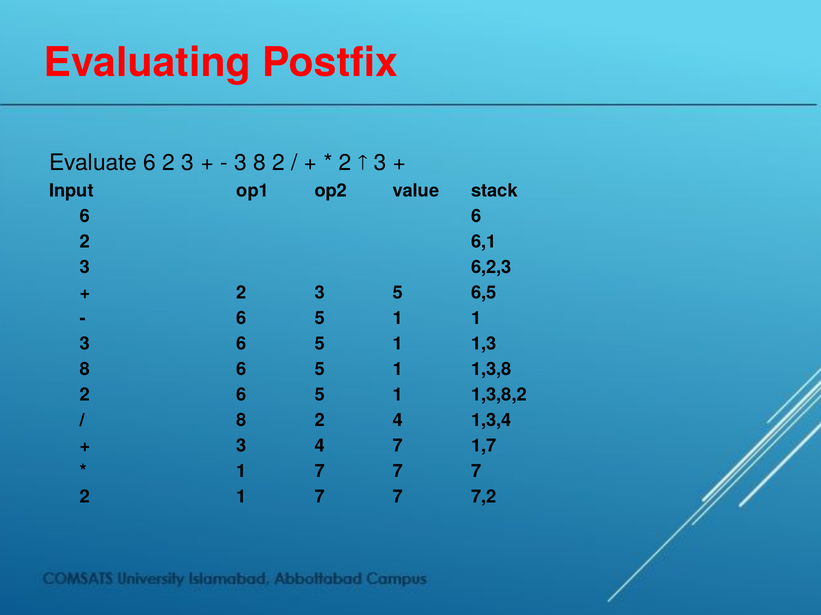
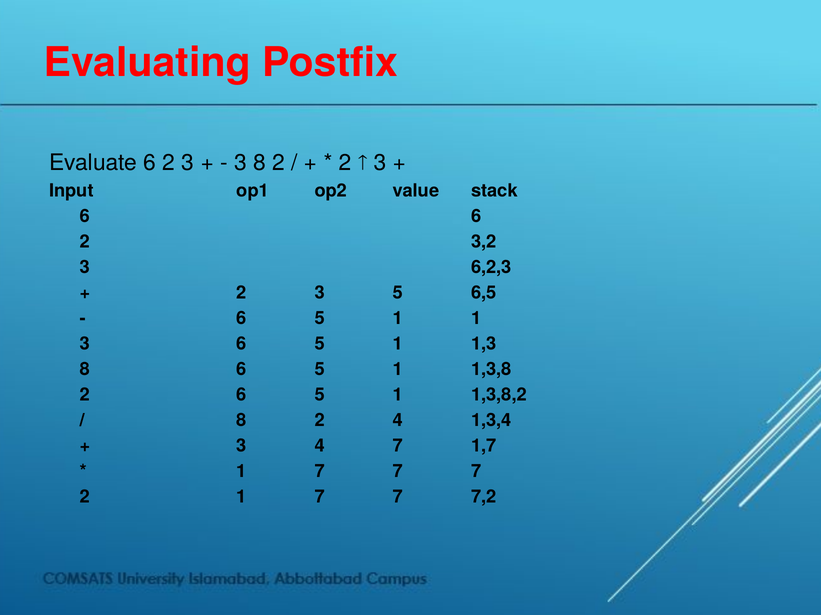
6,1: 6,1 -> 3,2
